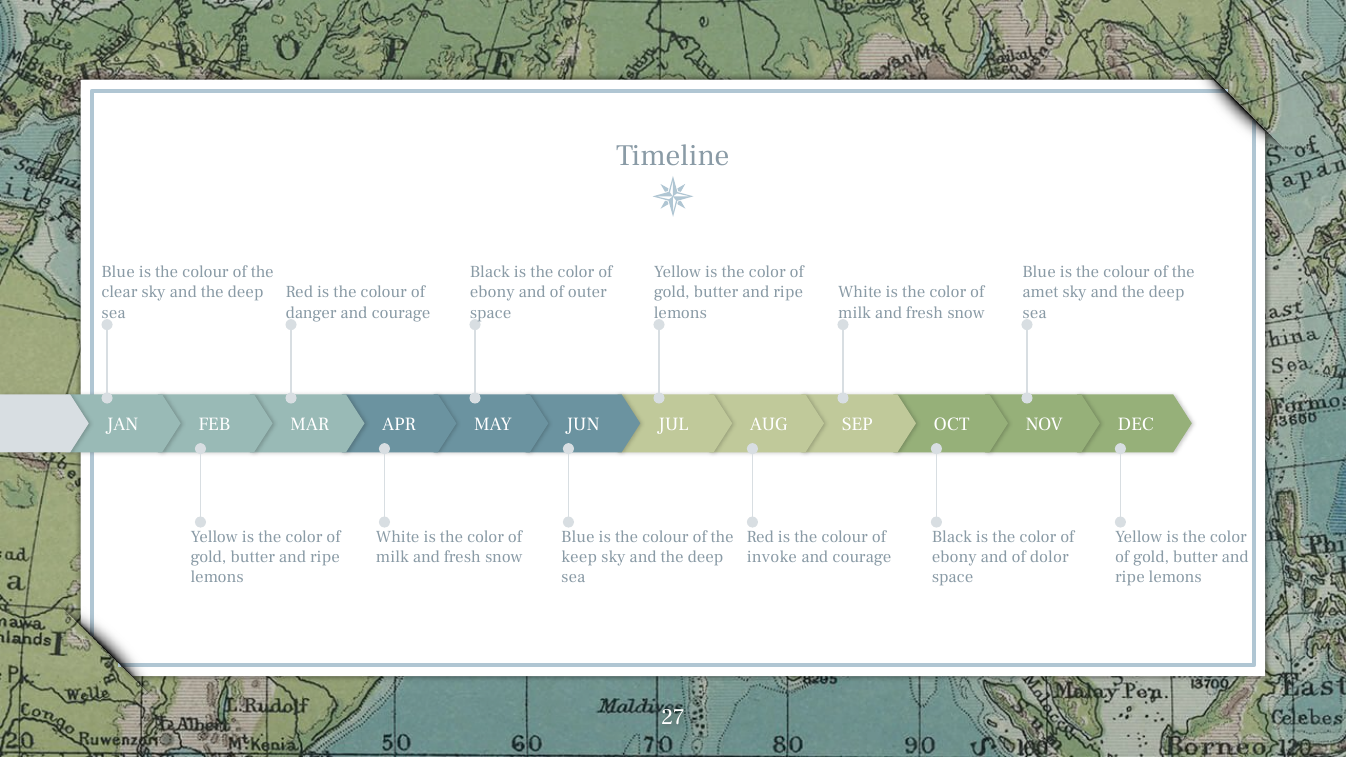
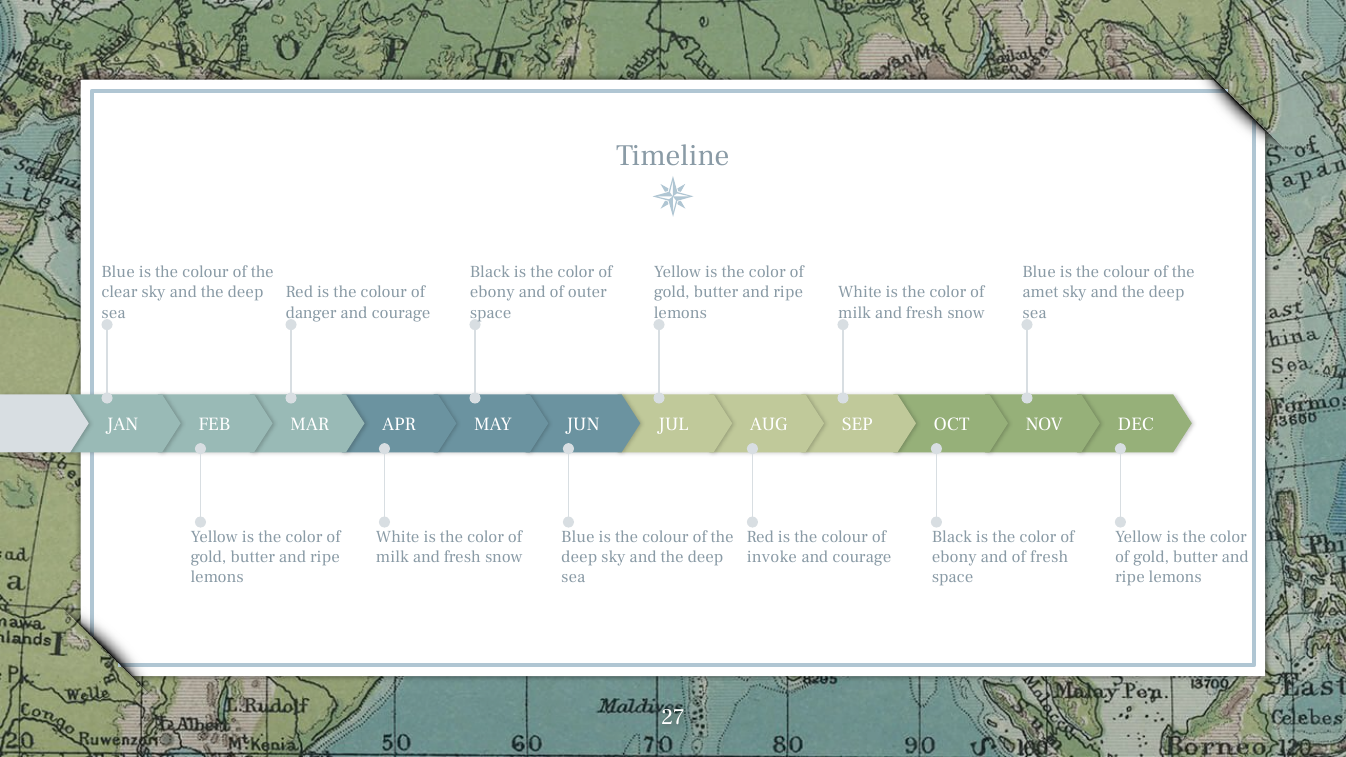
keep at (579, 557): keep -> deep
of dolor: dolor -> fresh
